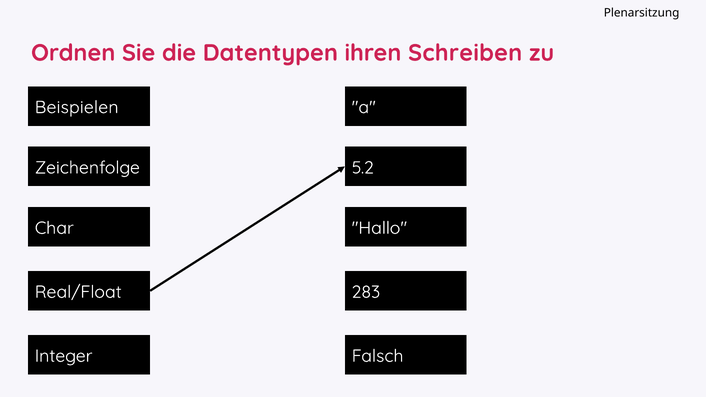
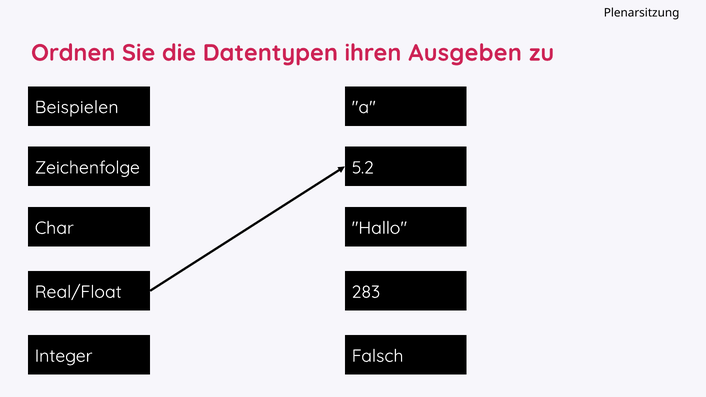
Schreiben: Schreiben -> Ausgeben
